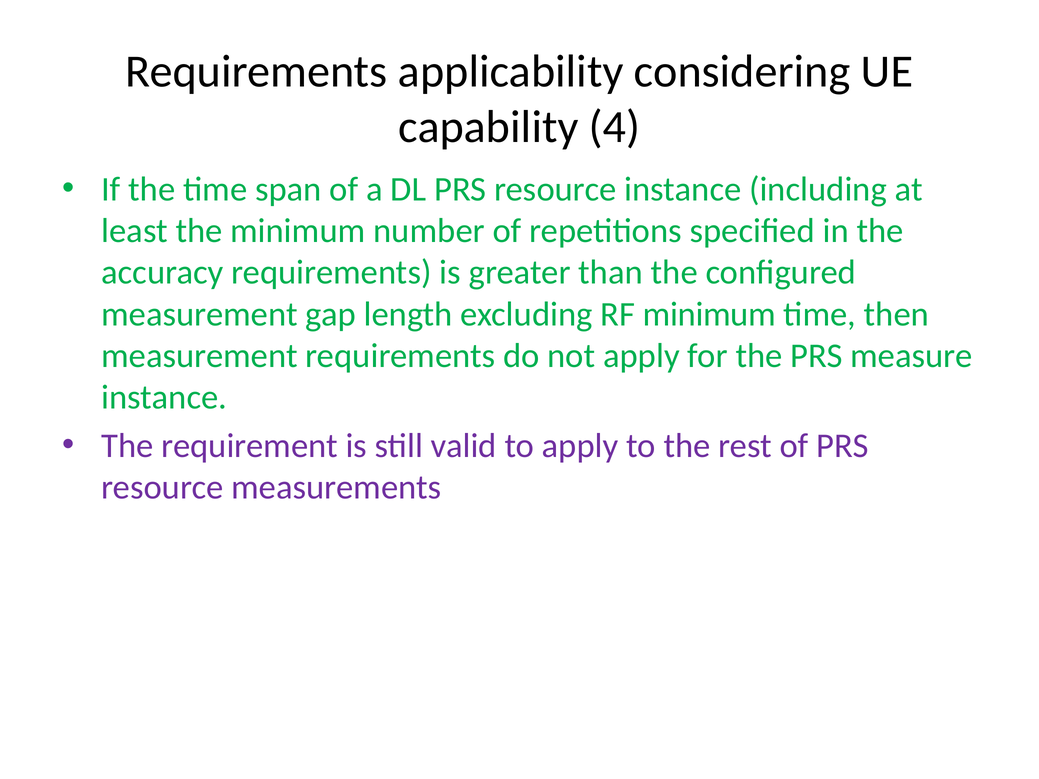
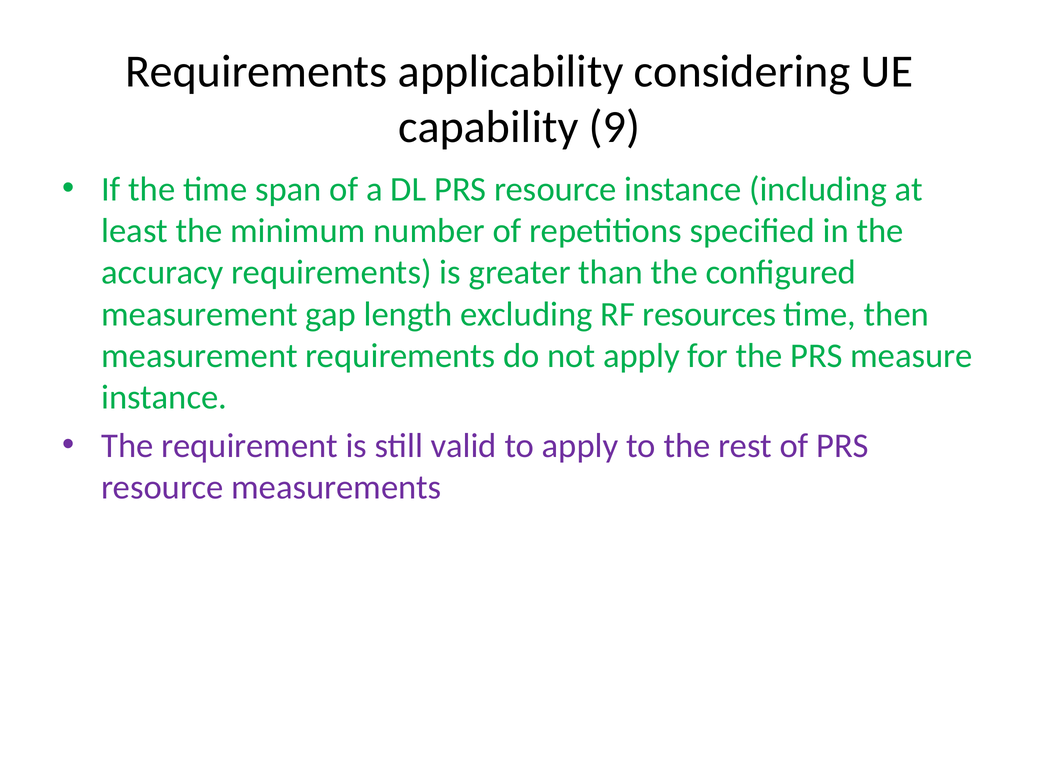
4: 4 -> 9
RF minimum: minimum -> resources
